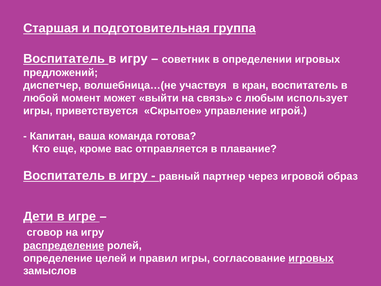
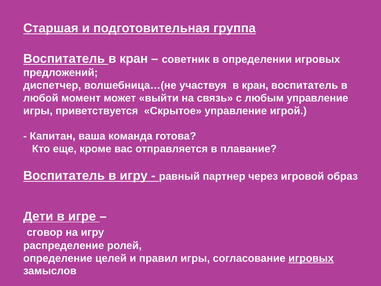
игру at (134, 59): игру -> кран
любым использует: использует -> управление
распределение underline: present -> none
